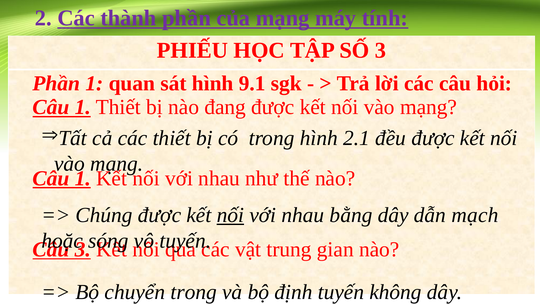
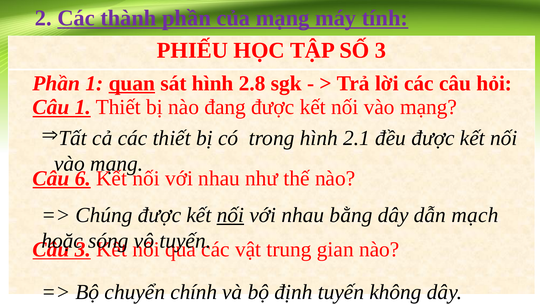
quan underline: none -> present
9.1: 9.1 -> 2.8
1 at (83, 178): 1 -> 6
chuyển trong: trong -> chính
